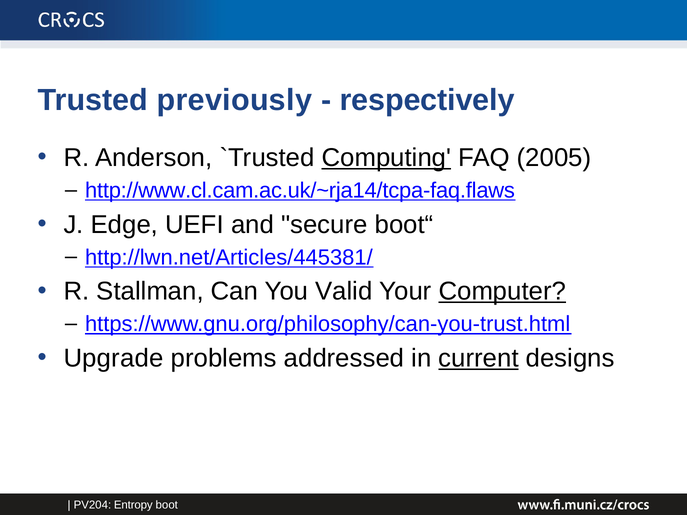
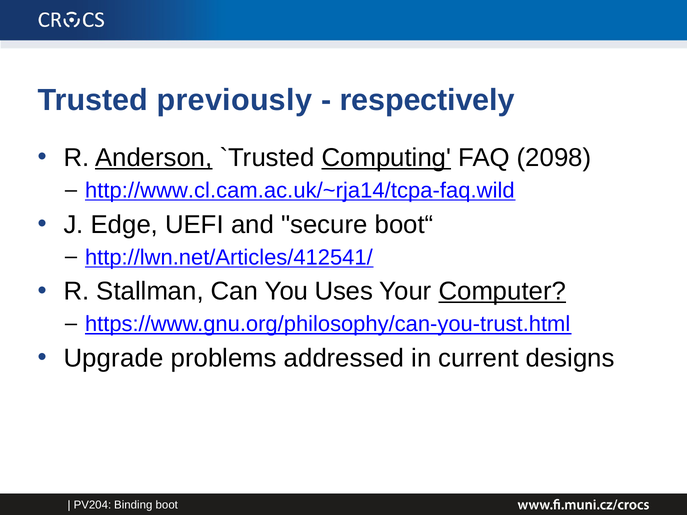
Anderson underline: none -> present
2005: 2005 -> 2098
http://www.cl.cam.ac.uk/~rja14/tcpa-faq.flaws: http://www.cl.cam.ac.uk/~rja14/tcpa-faq.flaws -> http://www.cl.cam.ac.uk/~rja14/tcpa-faq.wild
http://lwn.net/Articles/445381/: http://lwn.net/Articles/445381/ -> http://lwn.net/Articles/412541/
Valid: Valid -> Uses
current underline: present -> none
Entropy: Entropy -> Binding
